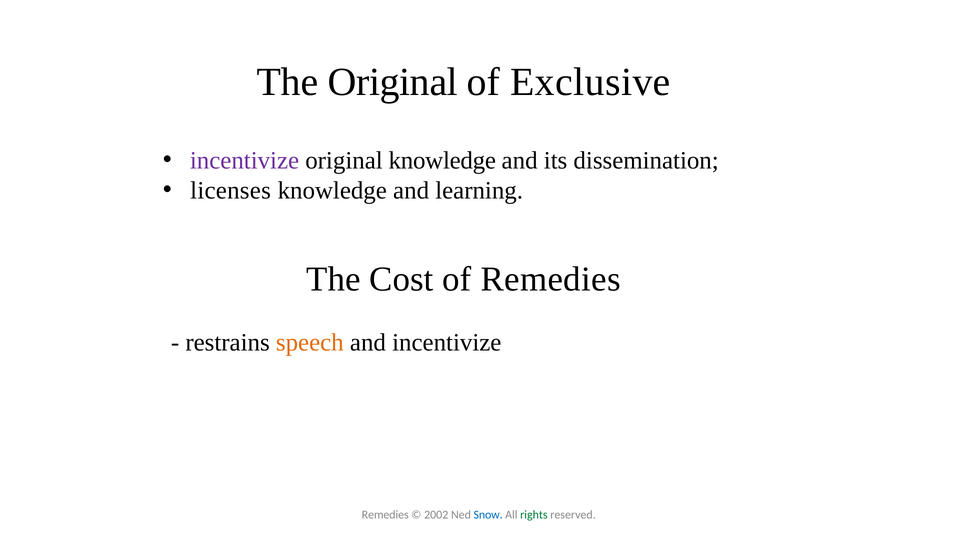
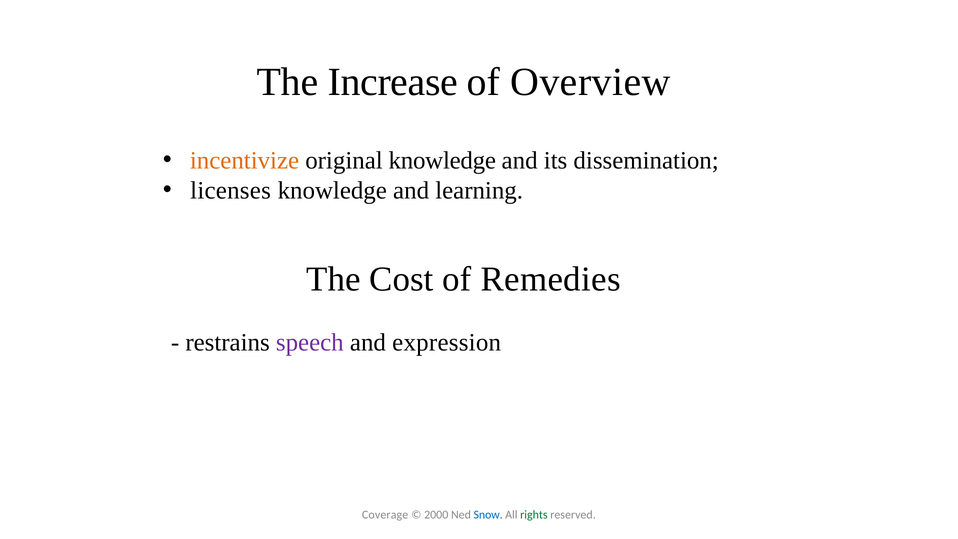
The Original: Original -> Increase
Exclusive: Exclusive -> Overview
incentivize at (245, 160) colour: purple -> orange
speech colour: orange -> purple
and incentivize: incentivize -> expression
Remedies at (385, 514): Remedies -> Coverage
2002: 2002 -> 2000
